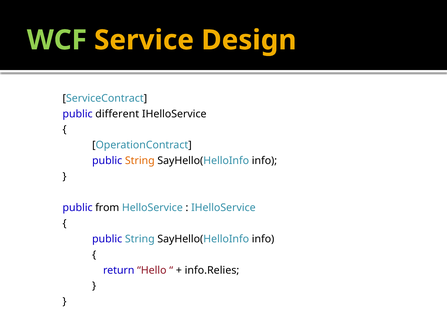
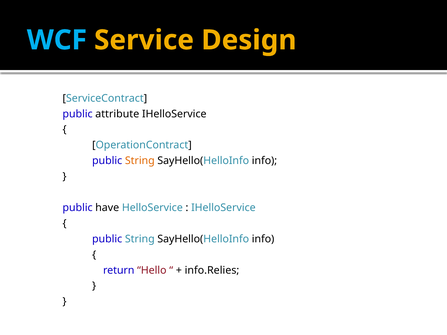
WCF colour: light green -> light blue
different: different -> attribute
from: from -> have
